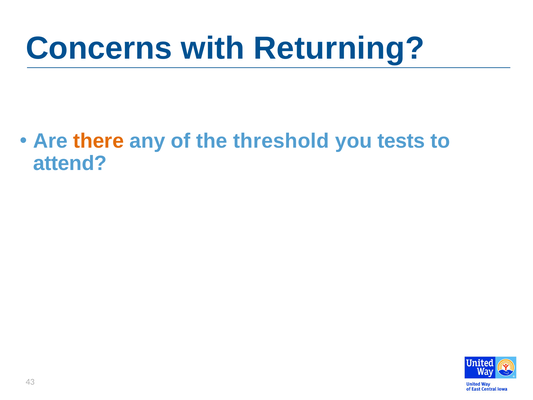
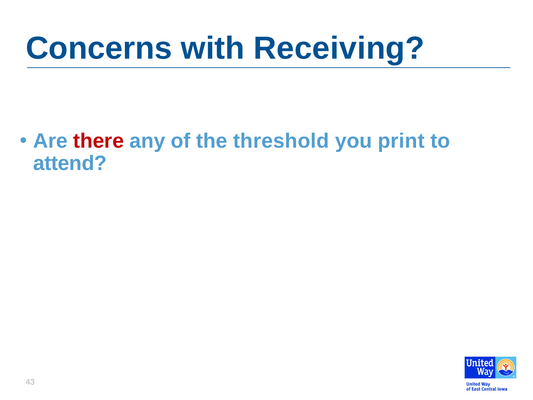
Returning: Returning -> Receiving
there colour: orange -> red
tests: tests -> print
